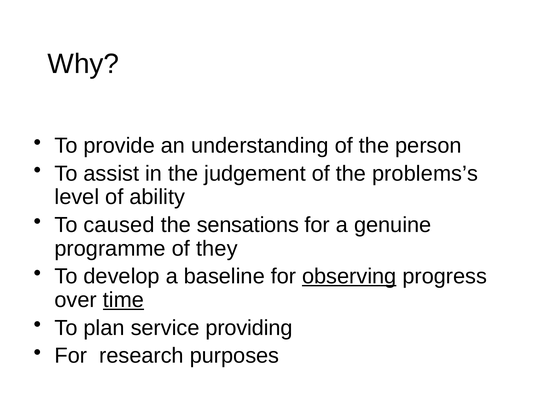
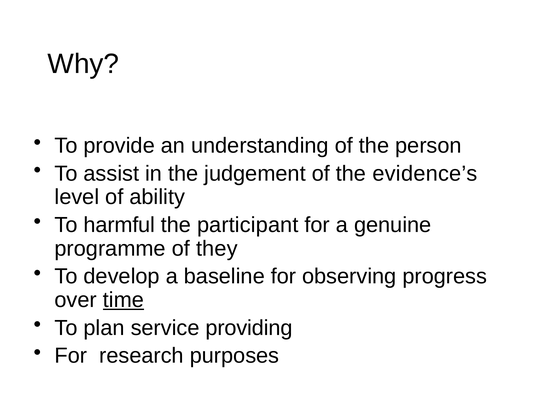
problems’s: problems’s -> evidence’s
caused: caused -> harmful
sensations: sensations -> participant
observing underline: present -> none
